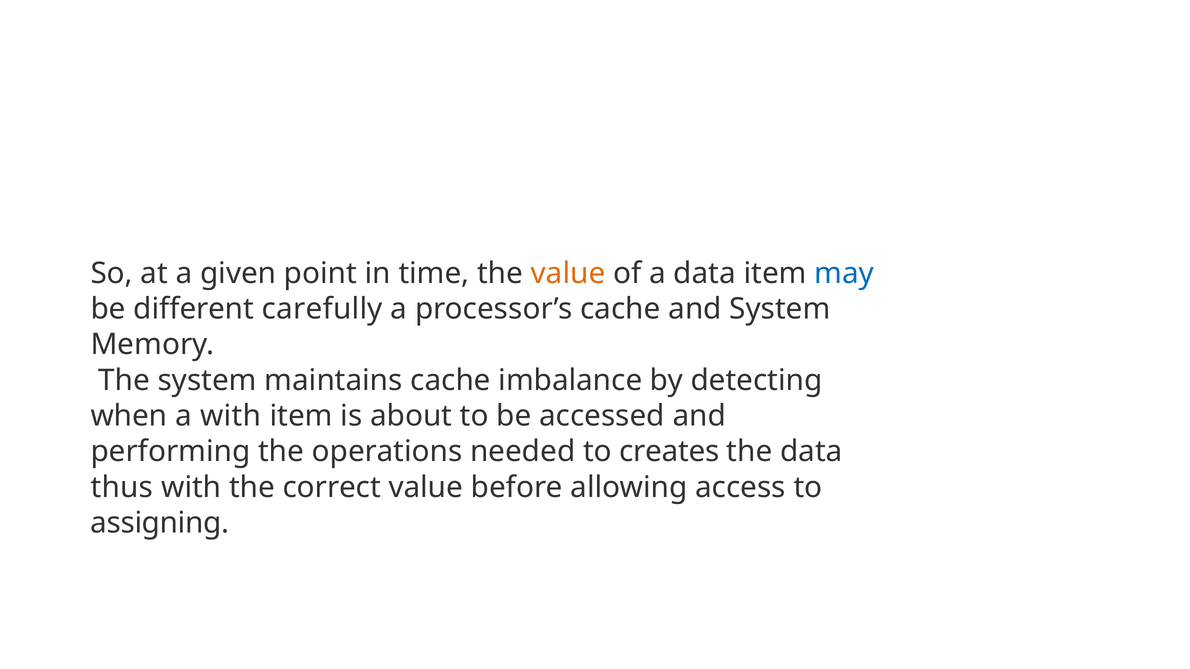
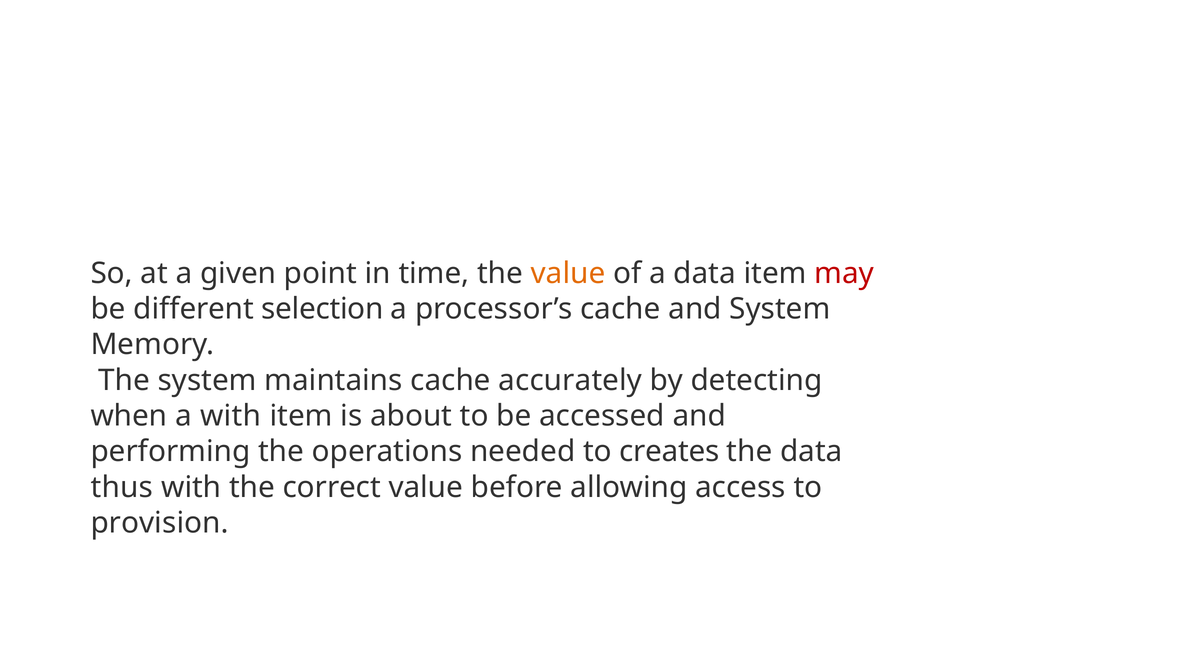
may colour: blue -> red
carefully: carefully -> selection
imbalance: imbalance -> accurately
assigning: assigning -> provision
